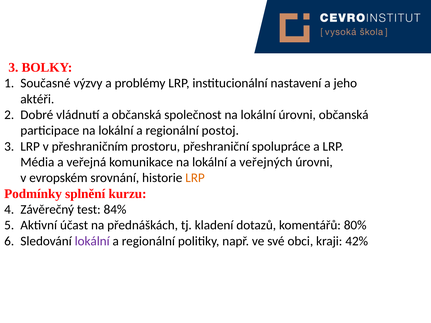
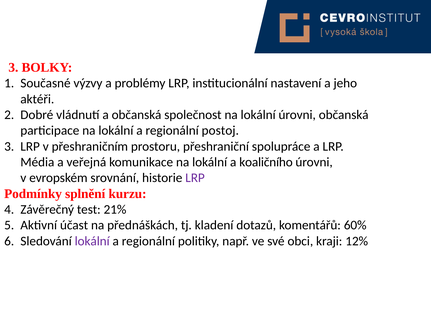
veřejných: veřejných -> koaličního
LRP at (195, 178) colour: orange -> purple
84%: 84% -> 21%
80%: 80% -> 60%
42%: 42% -> 12%
